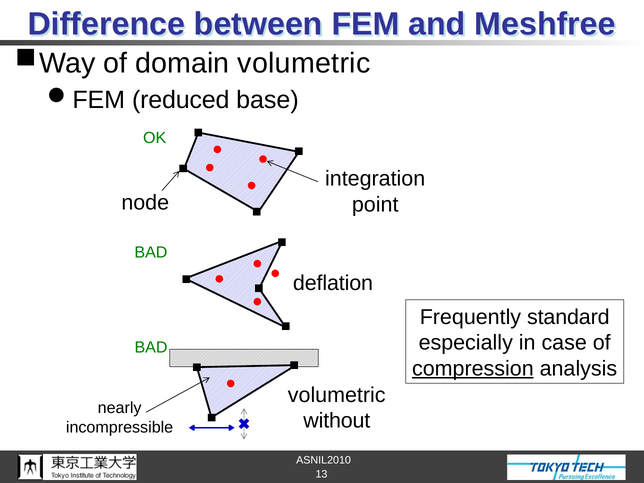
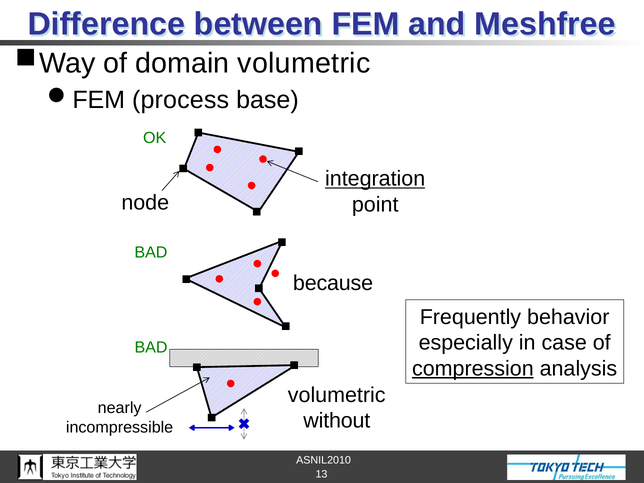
reduced: reduced -> process
integration underline: none -> present
deflation: deflation -> because
standard: standard -> behavior
